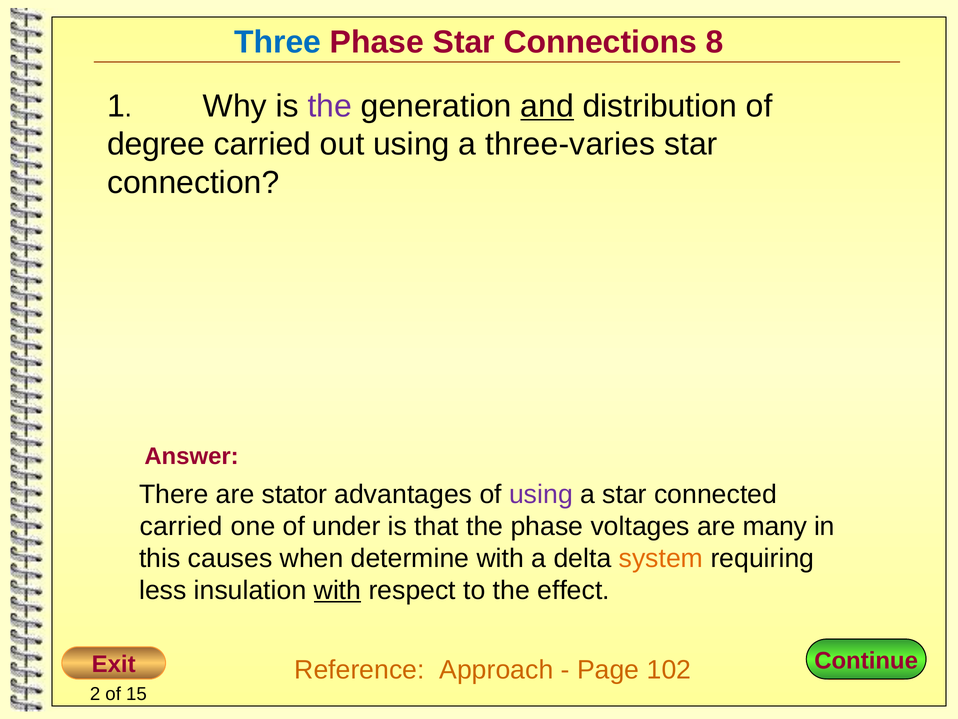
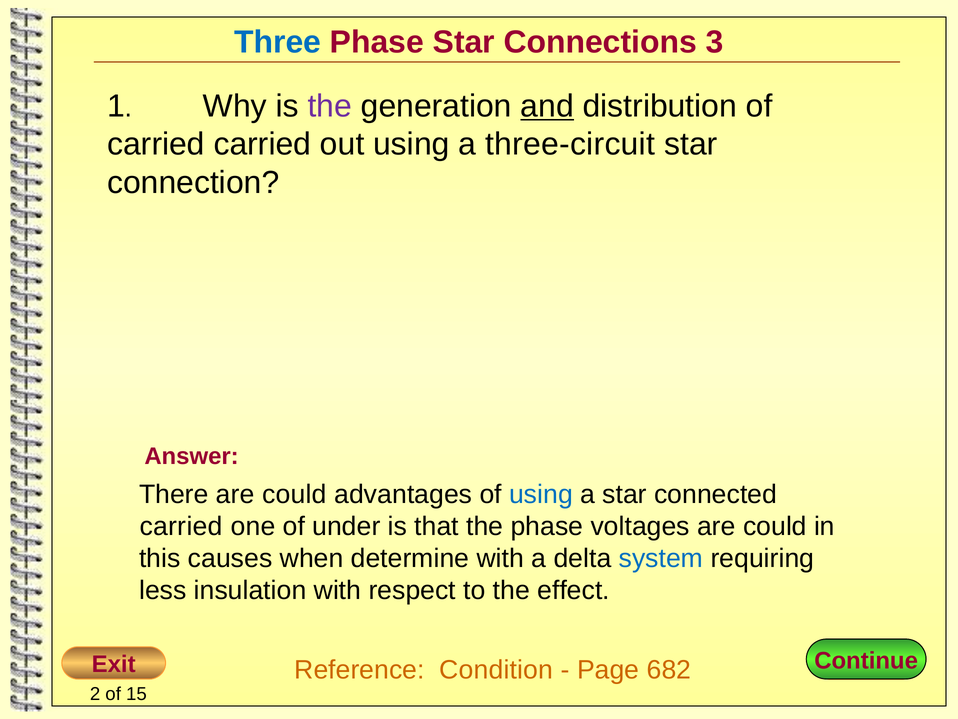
8: 8 -> 3
degree at (156, 144): degree -> carried
three-varies: three-varies -> three-circuit
There are stator: stator -> could
using at (541, 494) colour: purple -> blue
voltages are many: many -> could
system colour: orange -> blue
with at (337, 590) underline: present -> none
Approach: Approach -> Condition
102: 102 -> 682
